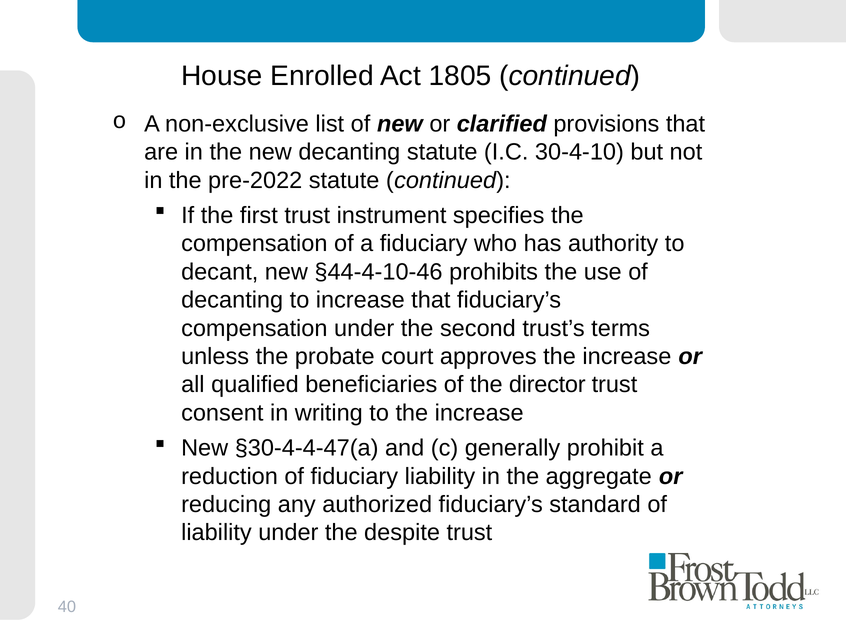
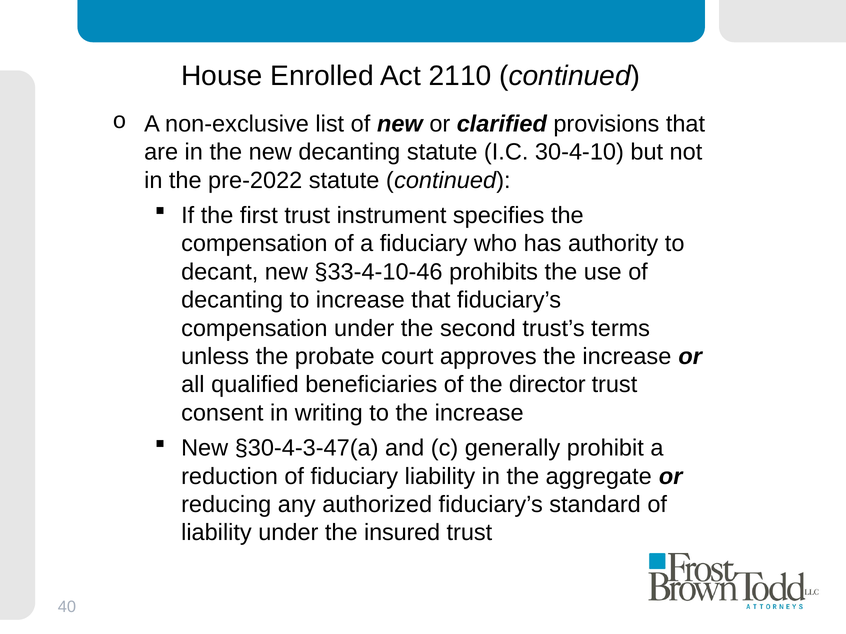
1805: 1805 -> 2110
§44-4-10-46: §44-4-10-46 -> §33-4-10-46
§30-4-4-47(a: §30-4-4-47(a -> §30-4-3-47(a
despite: despite -> insured
